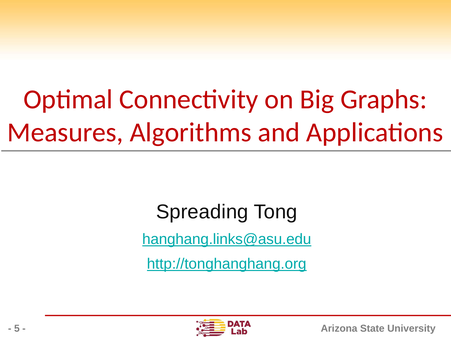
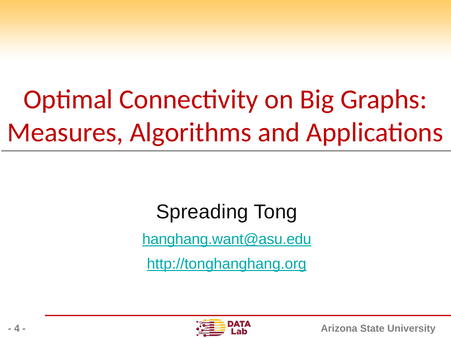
hanghang.links@asu.edu: hanghang.links@asu.edu -> hanghang.want@asu.edu
5: 5 -> 4
